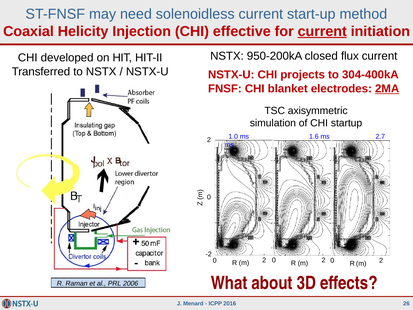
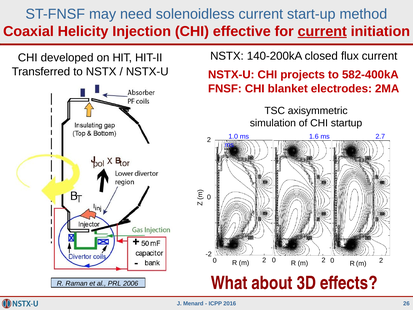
950-200kA: 950-200kA -> 140-200kA
304-400kA: 304-400kA -> 582-400kA
2MA underline: present -> none
